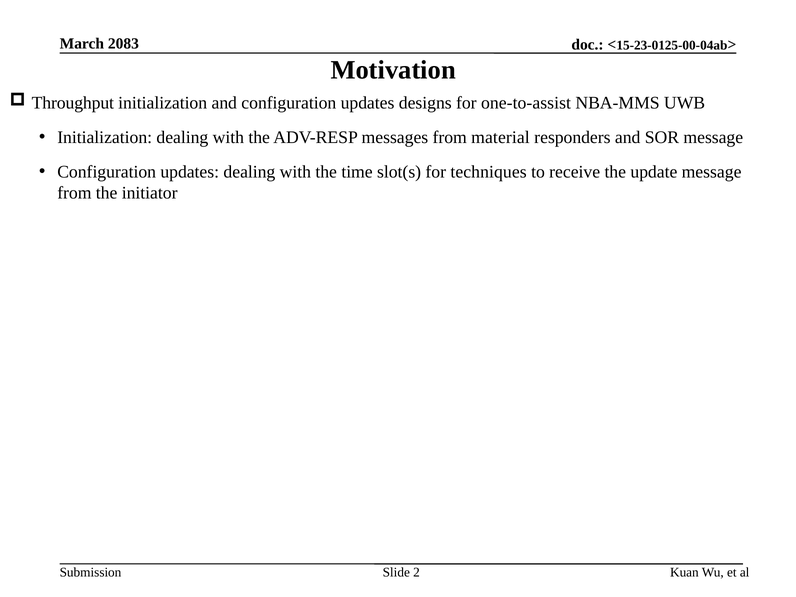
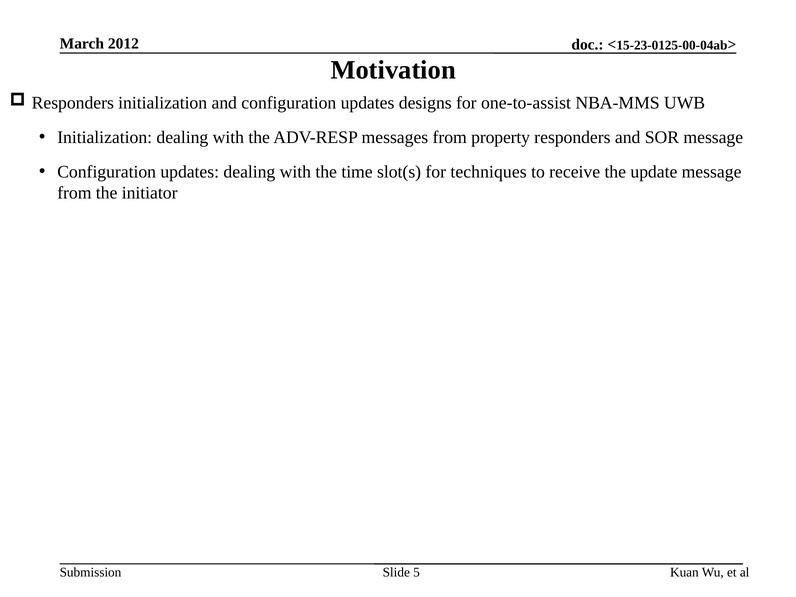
2083: 2083 -> 2012
Throughput at (73, 103): Throughput -> Responders
material: material -> property
2: 2 -> 5
